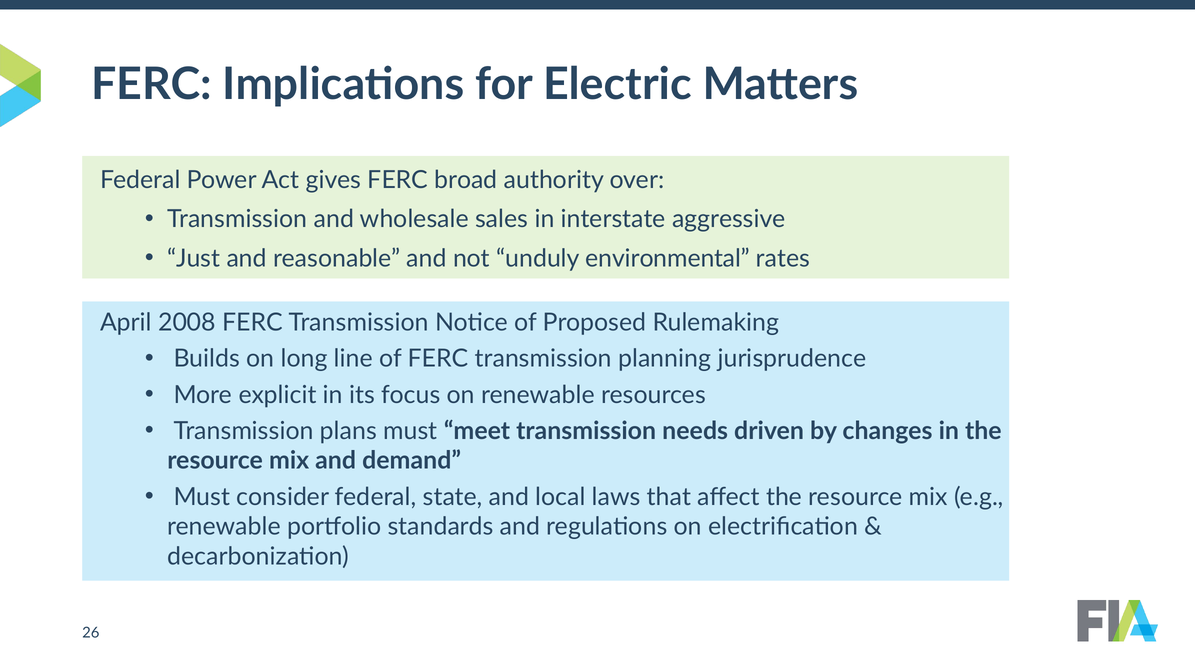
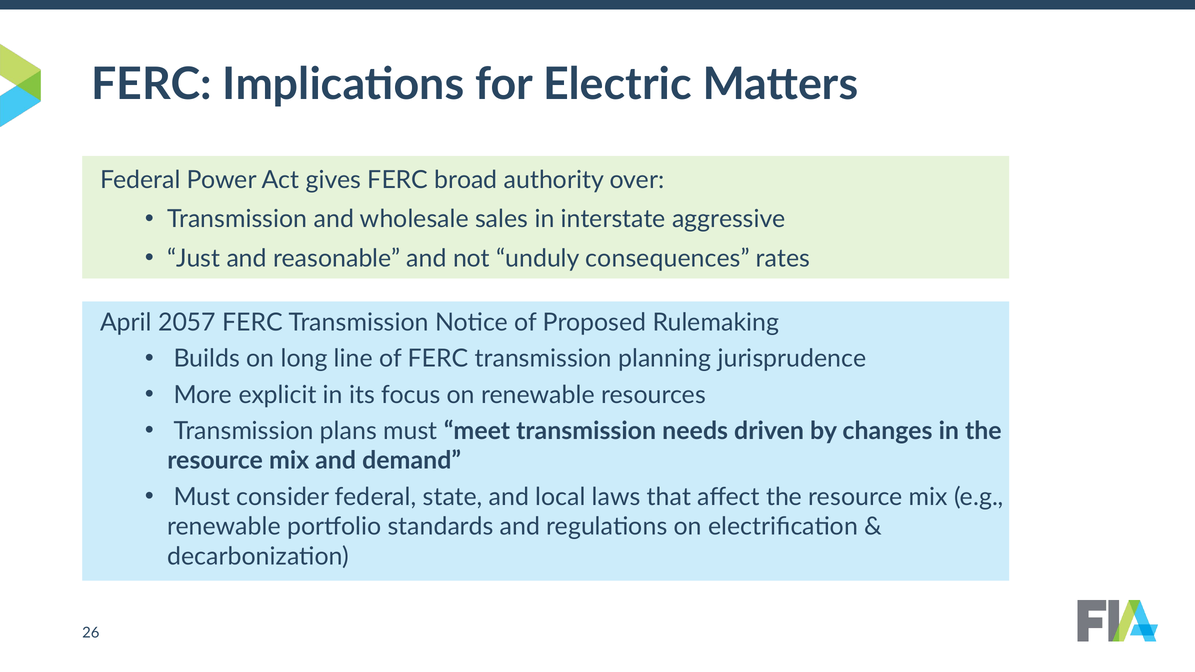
environmental: environmental -> consequences
2008: 2008 -> 2057
